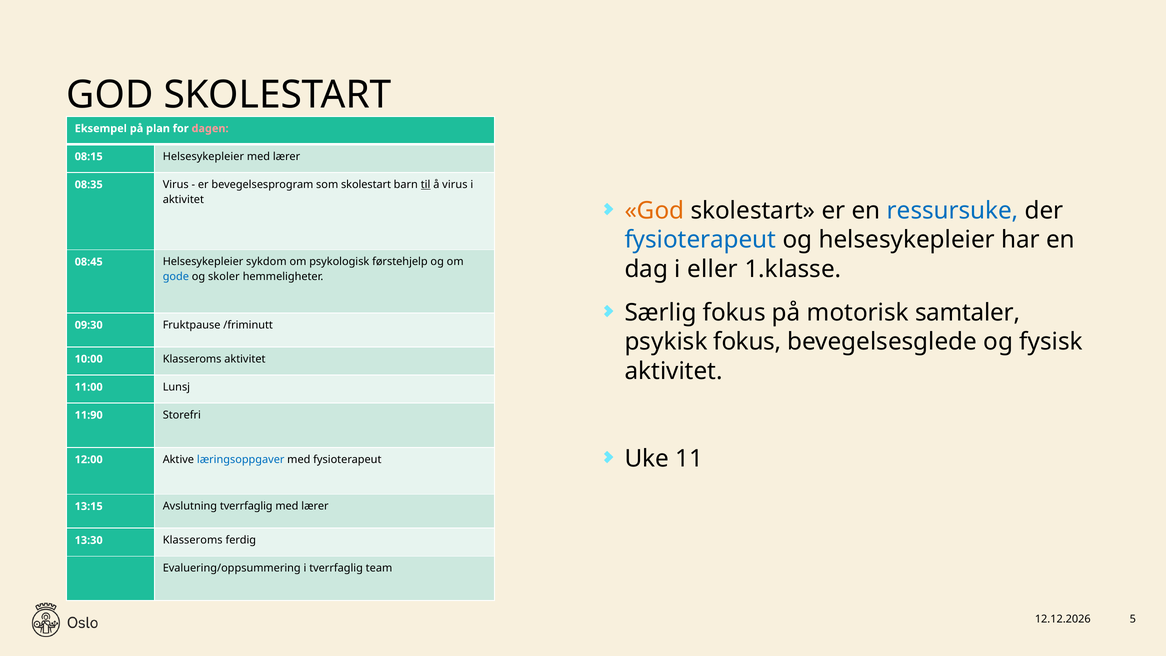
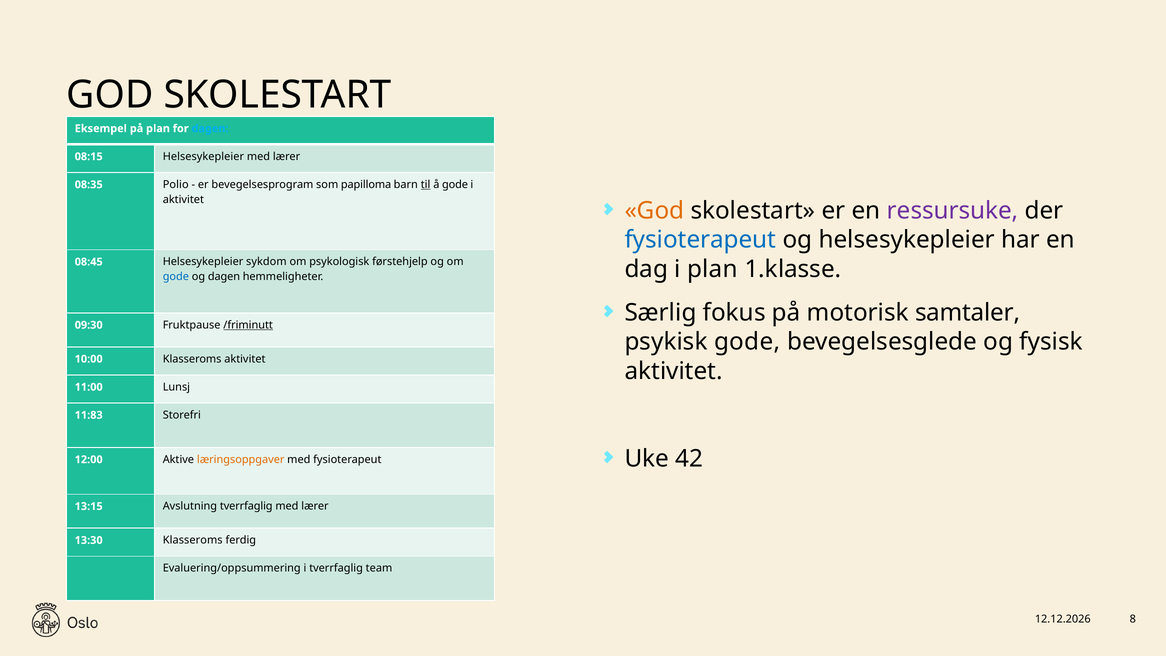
dagen at (210, 128) colour: pink -> light blue
Virus at (176, 185): Virus -> Polio
som skolestart: skolestart -> papilloma
å virus: virus -> gode
ressursuke colour: blue -> purple
i eller: eller -> plan
og skoler: skoler -> dagen
/friminutt underline: none -> present
psykisk fokus: fokus -> gode
11:90: 11:90 -> 11:83
11: 11 -> 42
læringsoppgaver colour: blue -> orange
5: 5 -> 8
